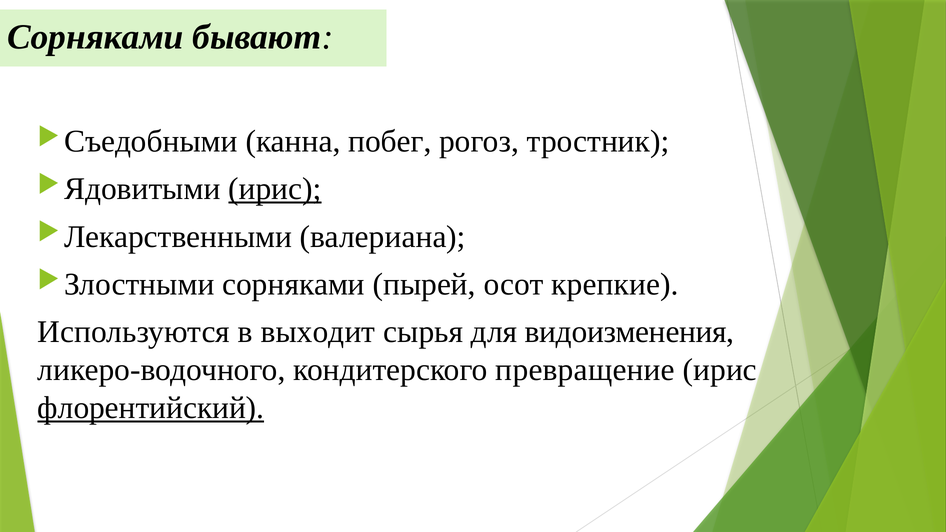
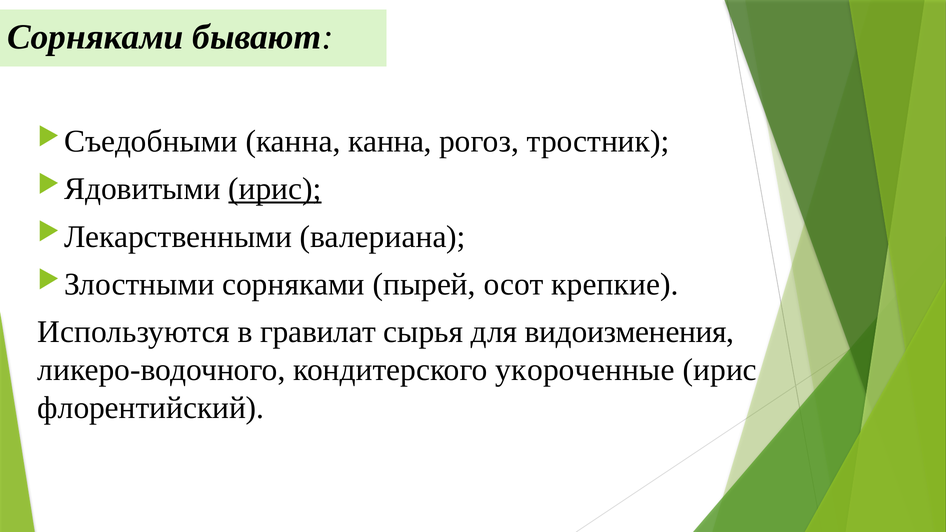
канна побег: побег -> канна
выходит: выходит -> гравилат
превращение: превращение -> укороченные
флорентийский underline: present -> none
